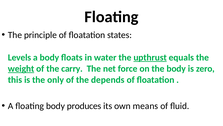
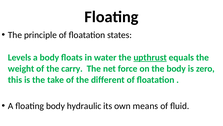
weight underline: present -> none
only: only -> take
depends: depends -> different
produces: produces -> hydraulic
